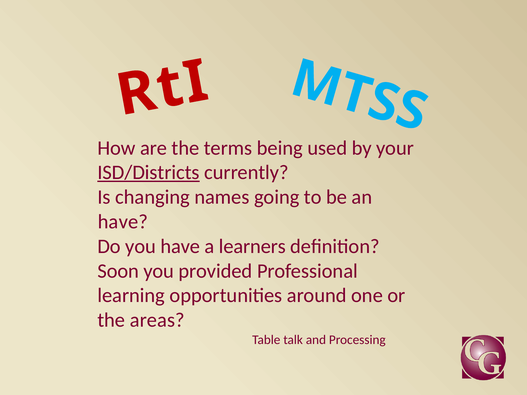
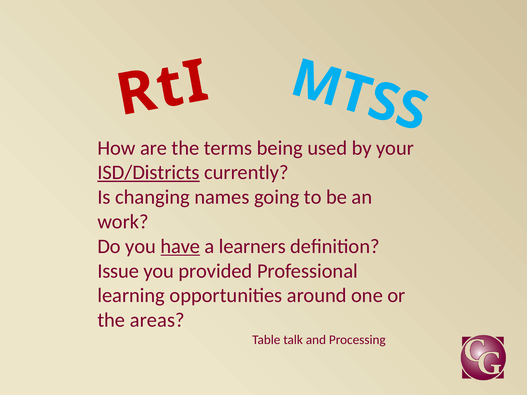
have at (123, 222): have -> work
have at (180, 246) underline: none -> present
Soon: Soon -> Issue
